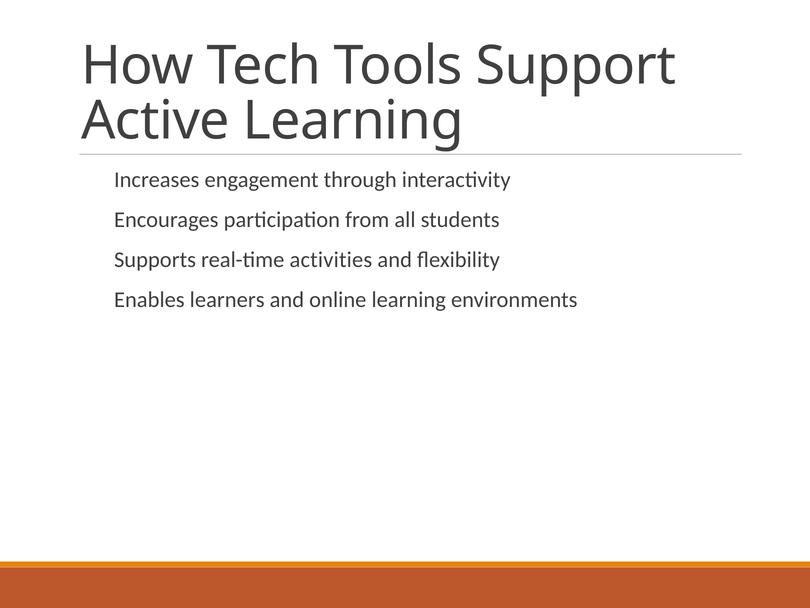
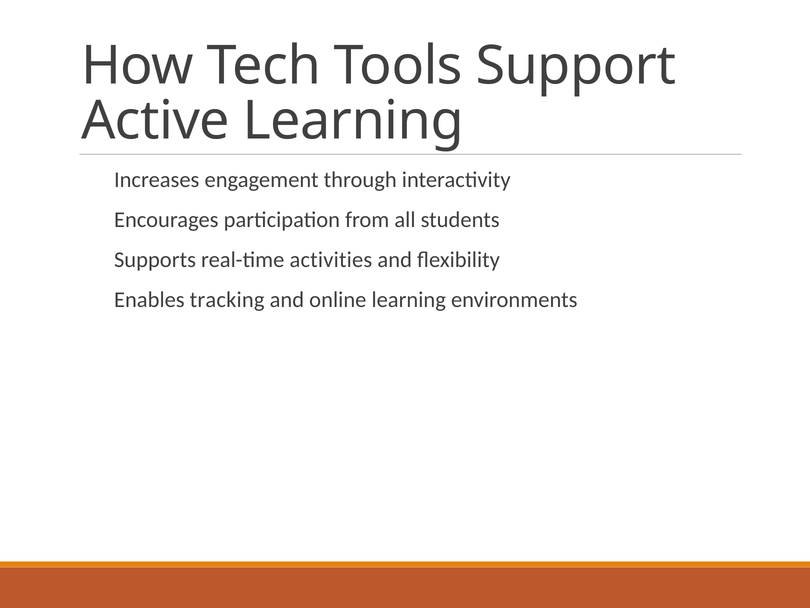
learners: learners -> tracking
